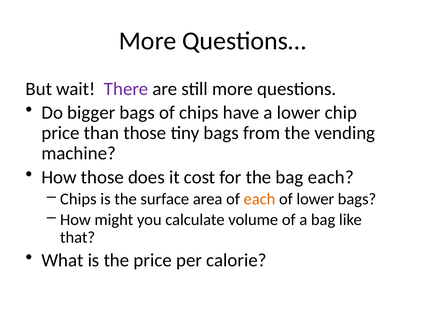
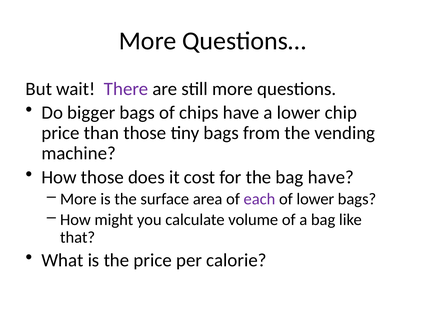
bag each: each -> have
Chips at (78, 199): Chips -> More
each at (259, 199) colour: orange -> purple
